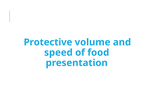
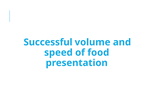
Protective: Protective -> Successful
